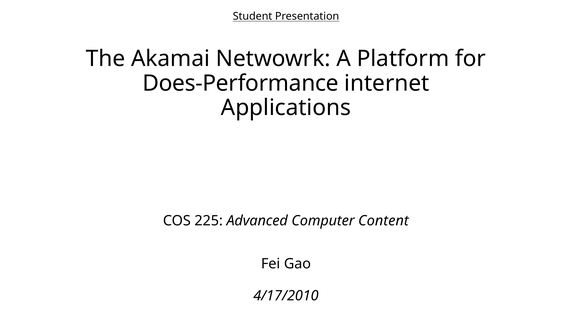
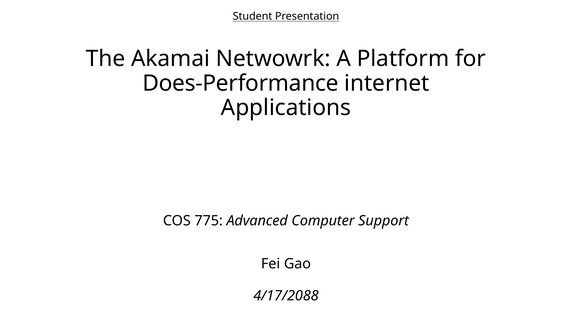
225: 225 -> 775
Content: Content -> Support
4/17/2010: 4/17/2010 -> 4/17/2088
